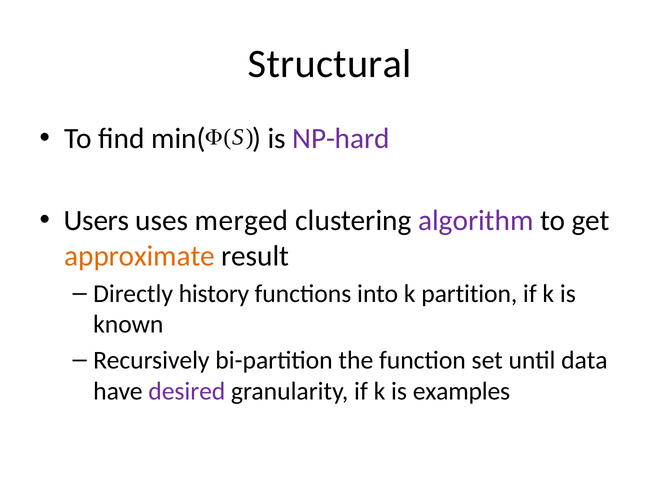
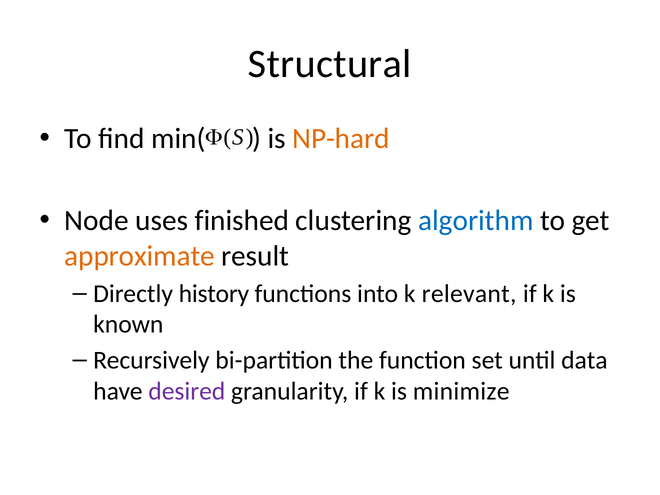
NP-hard colour: purple -> orange
Users: Users -> Node
merged: merged -> finished
algorithm colour: purple -> blue
partition: partition -> relevant
examples: examples -> minimize
